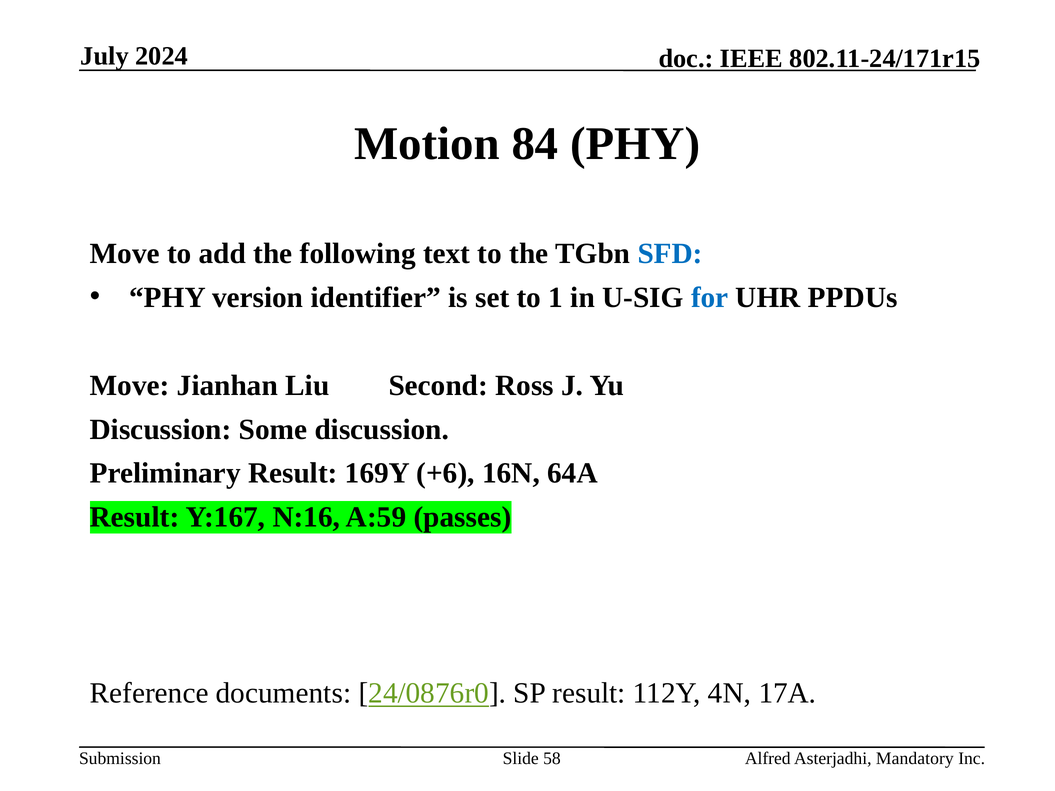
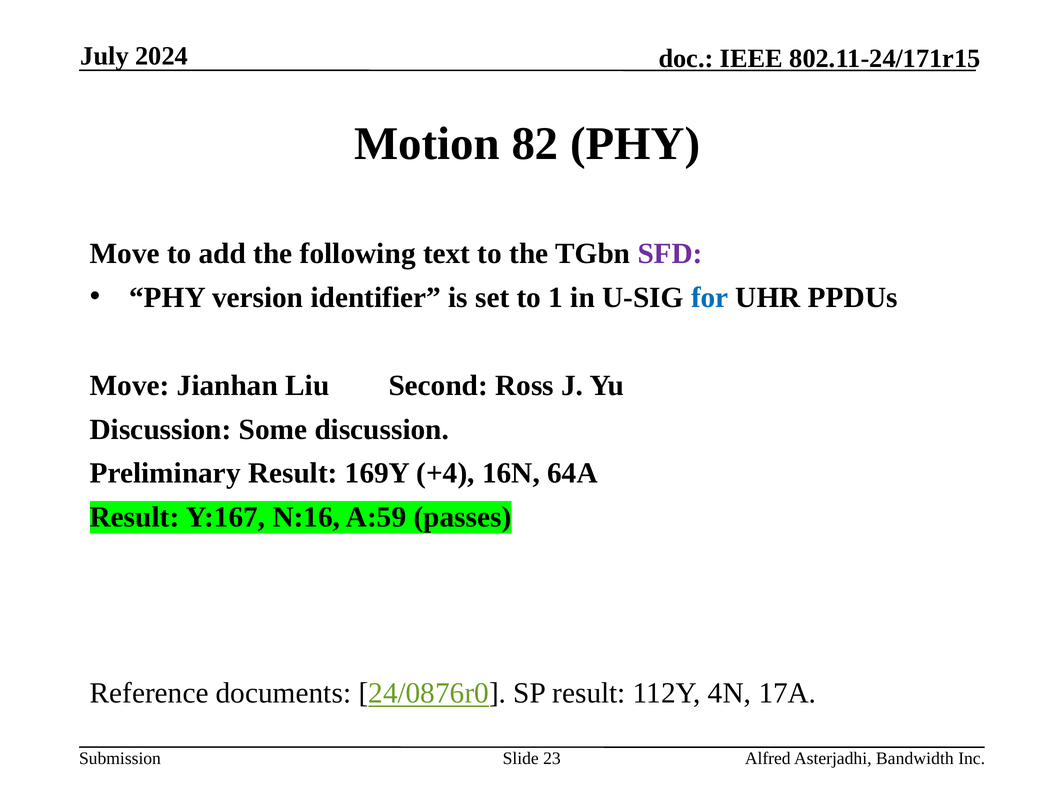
84: 84 -> 82
SFD colour: blue -> purple
+6: +6 -> +4
58: 58 -> 23
Mandatory: Mandatory -> Bandwidth
